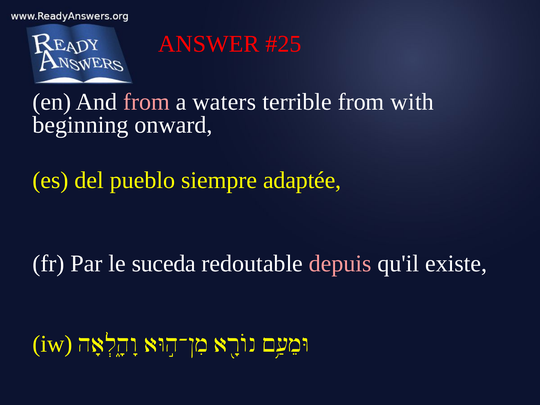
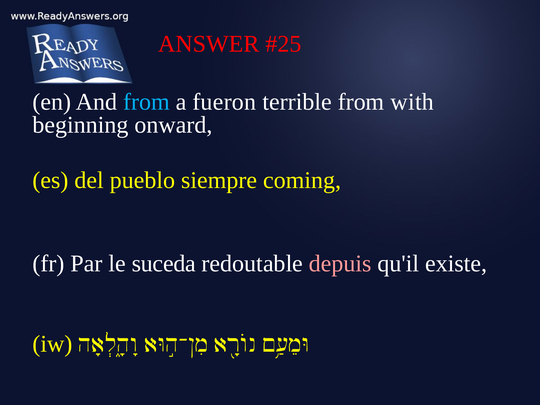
from at (146, 102) colour: pink -> light blue
waters: waters -> fueron
adaptée: adaptée -> coming
